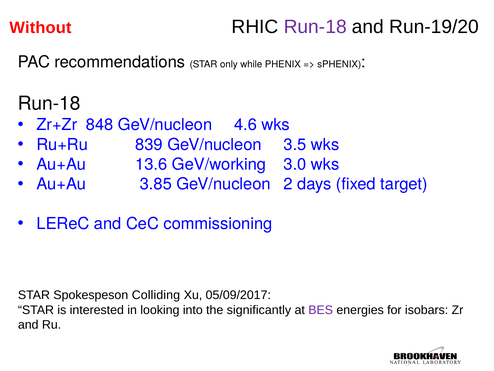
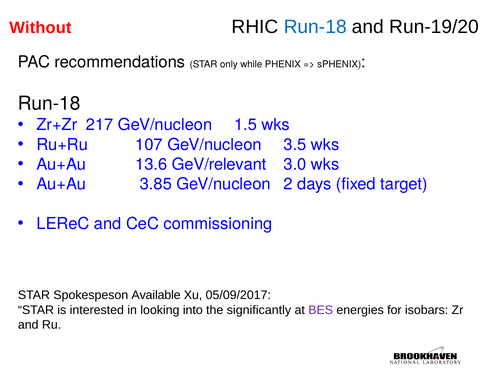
Run-18 at (315, 27) colour: purple -> blue
848: 848 -> 217
4.6: 4.6 -> 1.5
839: 839 -> 107
GeV/working: GeV/working -> GeV/relevant
Colliding: Colliding -> Available
